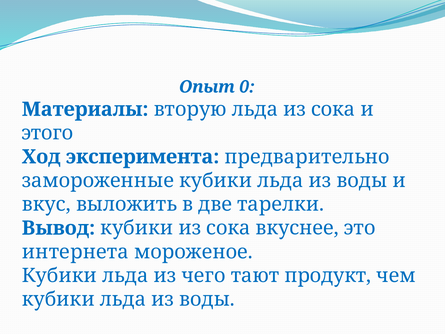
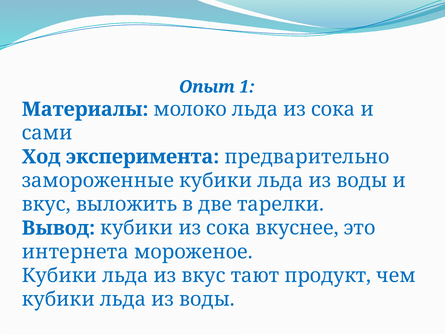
0: 0 -> 1
вторую: вторую -> молоко
этого: этого -> сами
из чего: чего -> вкус
